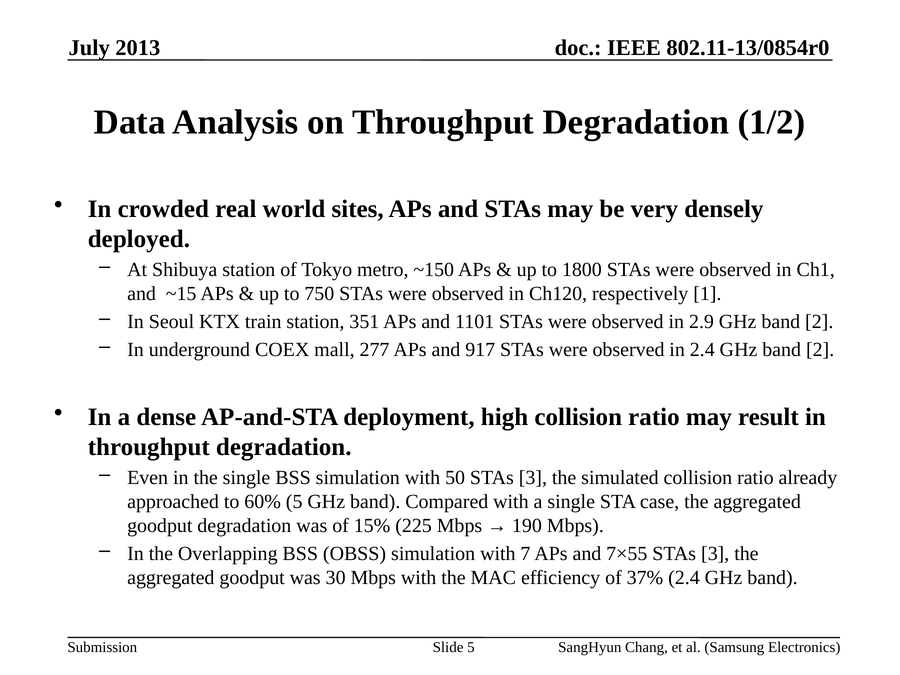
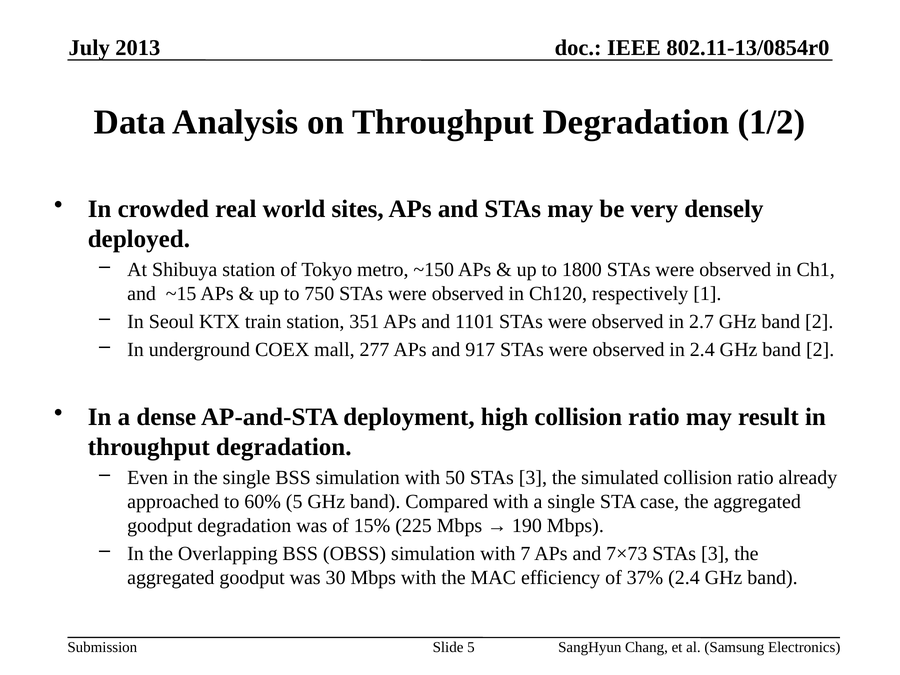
2.9: 2.9 -> 2.7
7×55: 7×55 -> 7×73
